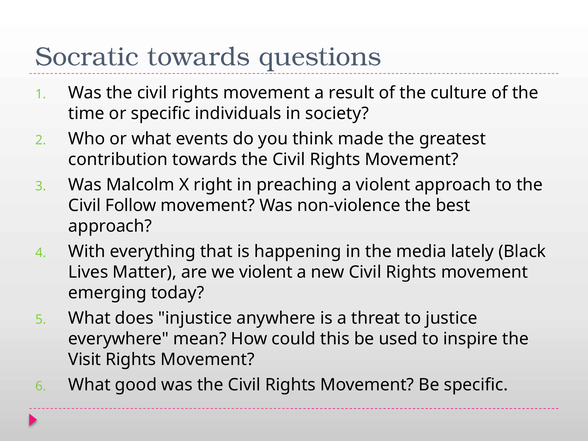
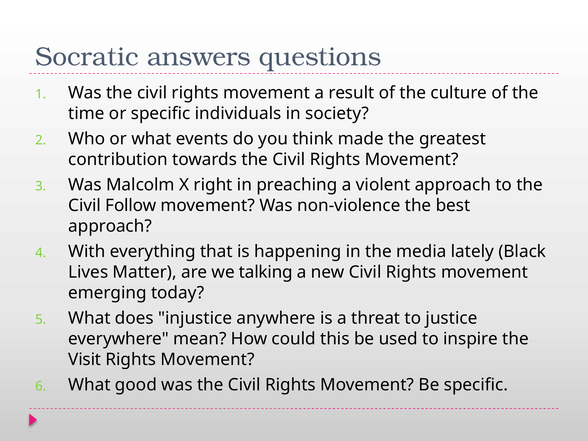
Socratic towards: towards -> answers
we violent: violent -> talking
